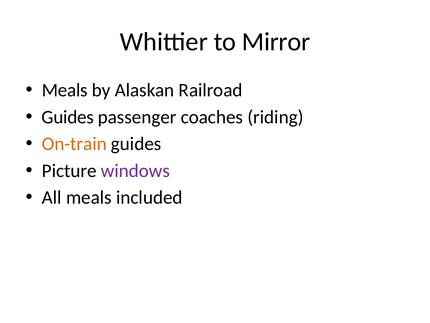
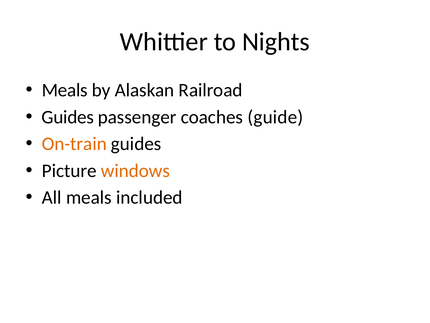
Mirror: Mirror -> Nights
riding: riding -> guide
windows colour: purple -> orange
